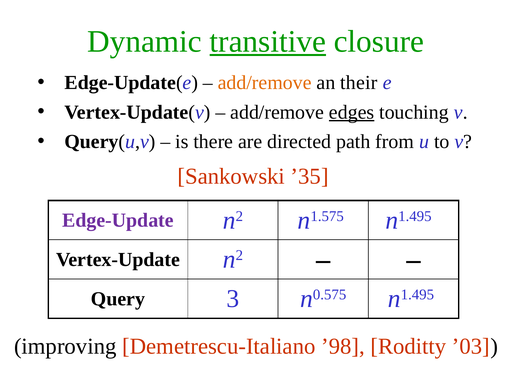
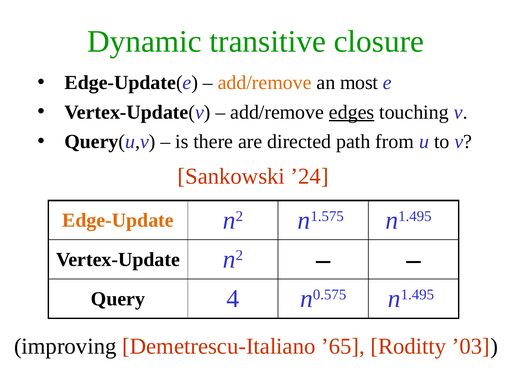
transitive underline: present -> none
their: their -> most
’35: ’35 -> ’24
Edge-Update colour: purple -> orange
3: 3 -> 4
’98: ’98 -> ’65
